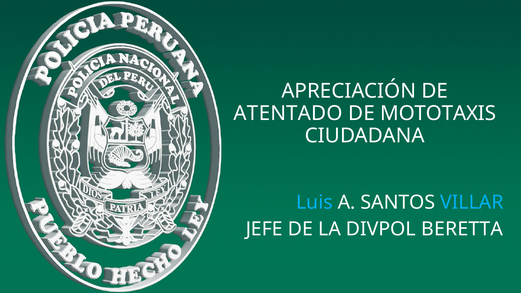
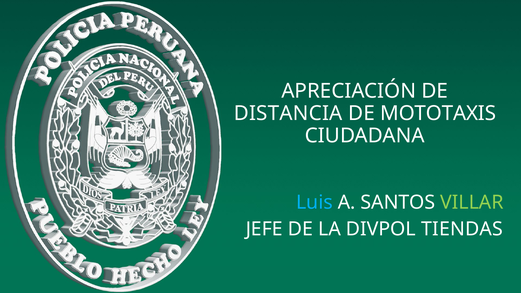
ATENTADO: ATENTADO -> DISTANCIA
VILLAR colour: light blue -> light green
BERETTA: BERETTA -> TIENDAS
